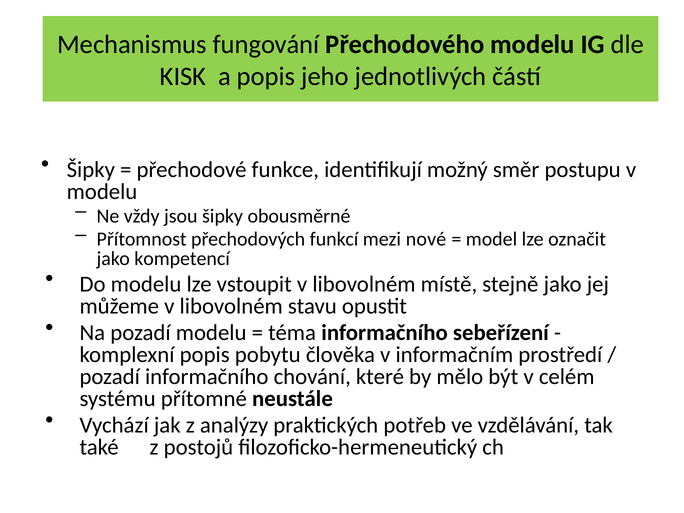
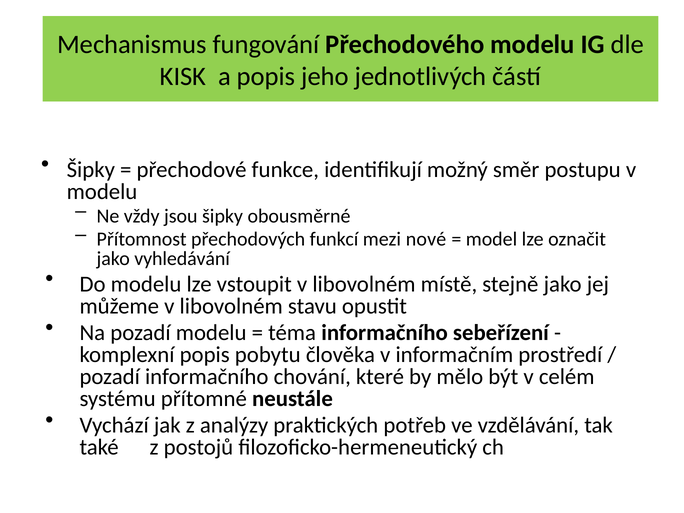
kompetencí: kompetencí -> vyhledávání
